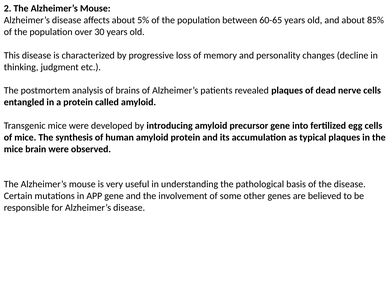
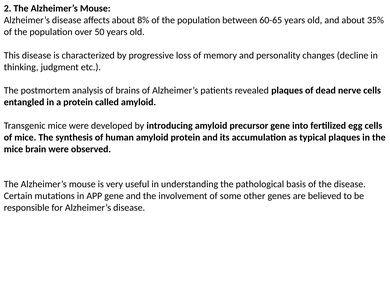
5%: 5% -> 8%
85%: 85% -> 35%
30: 30 -> 50
